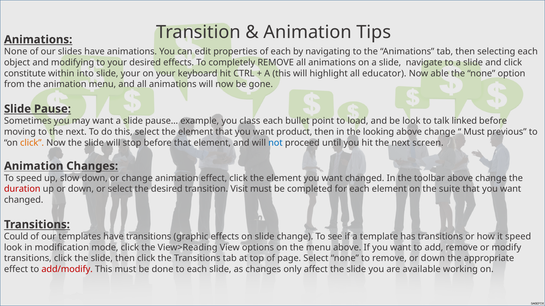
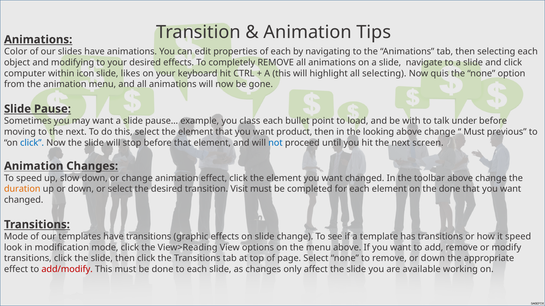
None at (16, 52): None -> Color
constitute: constitute -> computer
into: into -> icon
slide your: your -> likes
all educator: educator -> selecting
able: able -> quis
be look: look -> with
linked: linked -> under
click at (32, 143) colour: orange -> blue
duration colour: red -> orange
the suite: suite -> done
Could at (16, 237): Could -> Mode
